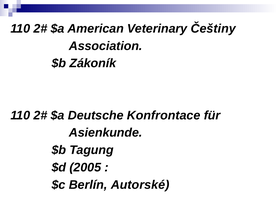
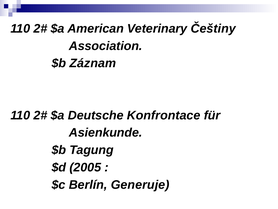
Zákoník: Zákoník -> Záznam
Autorské: Autorské -> Generuje
